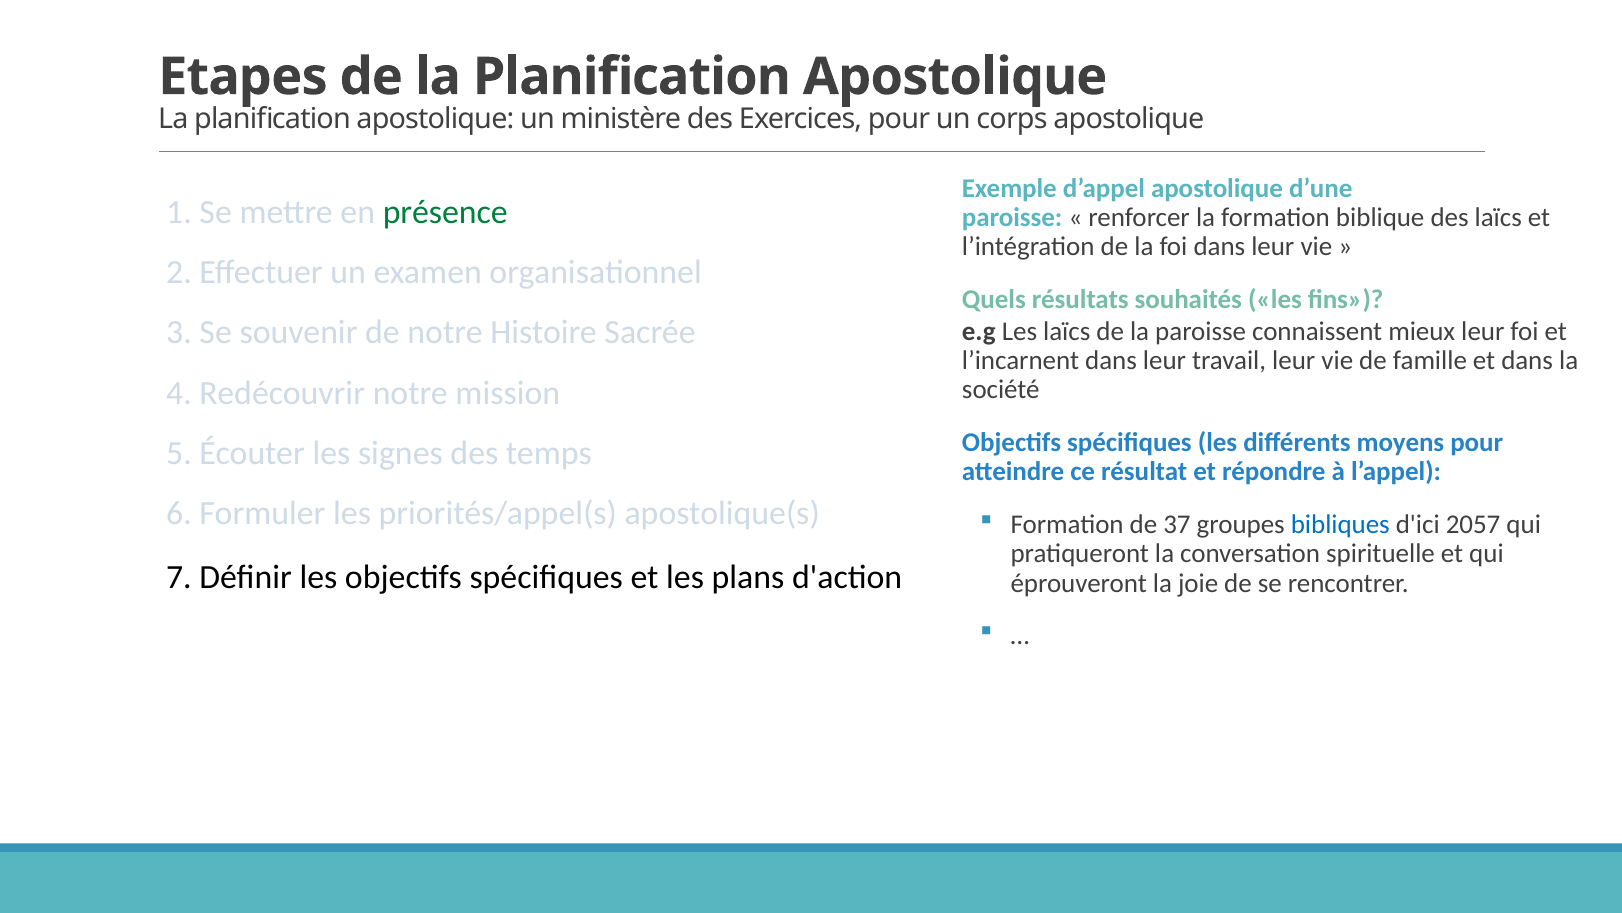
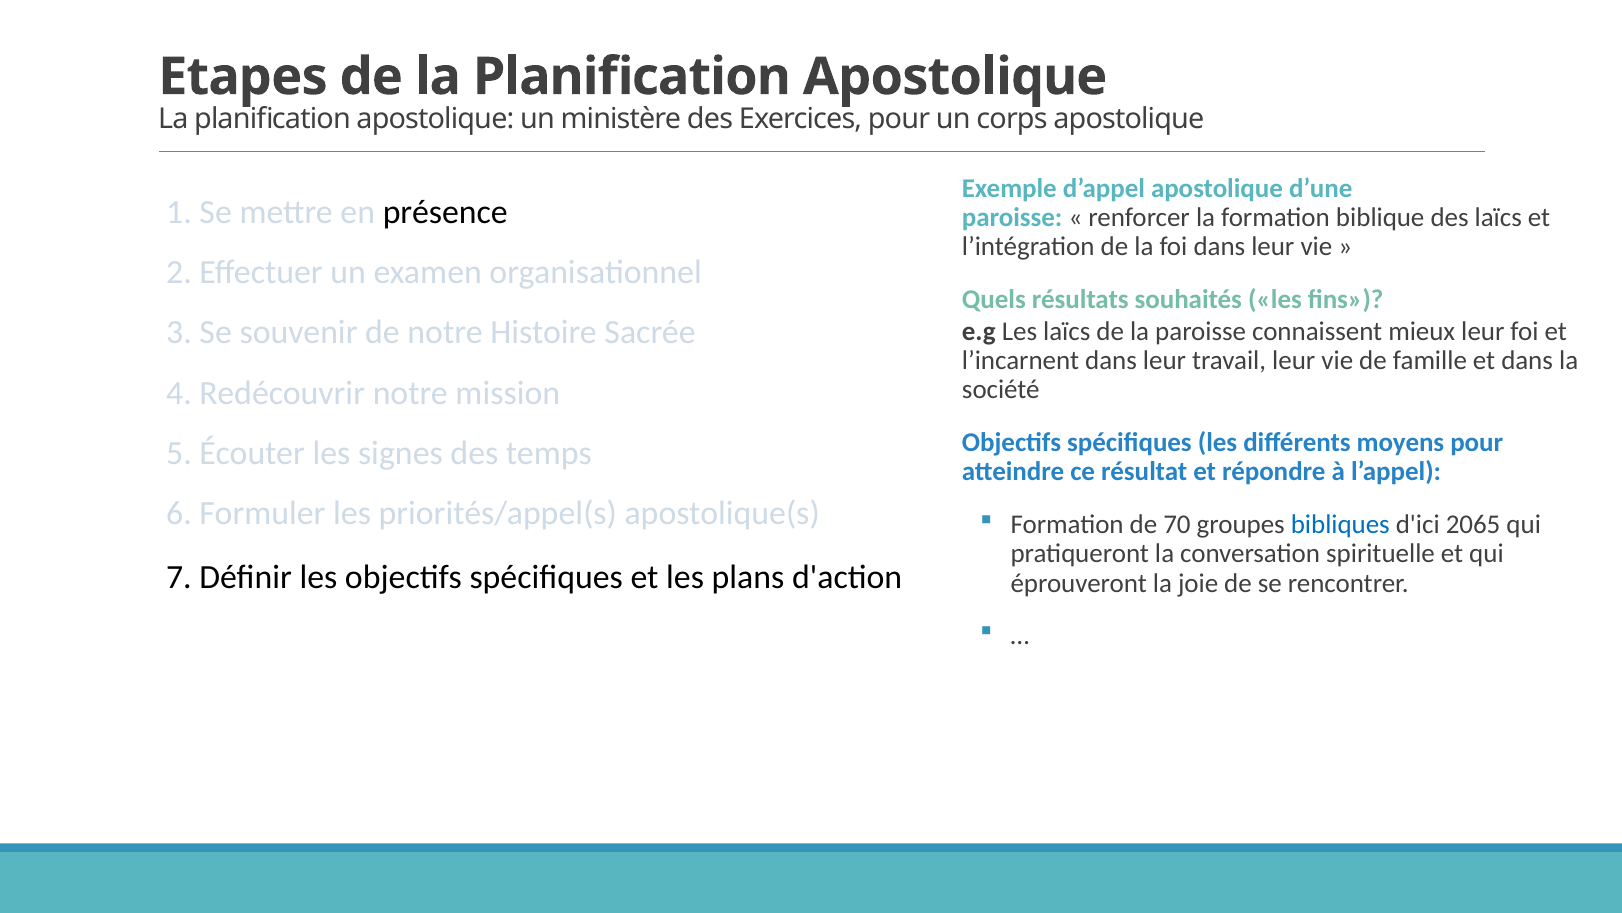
présence colour: green -> black
37: 37 -> 70
2057: 2057 -> 2065
